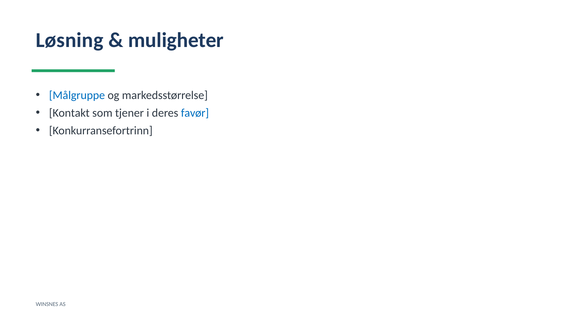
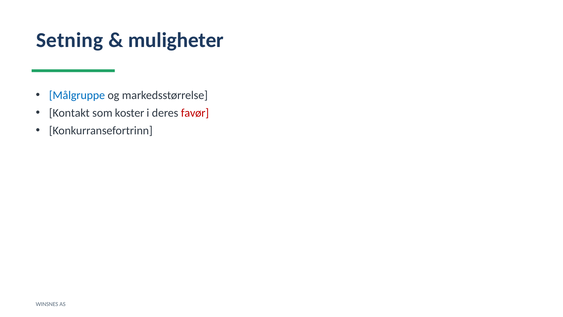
Løsning: Løsning -> Setning
tjener: tjener -> koster
favør colour: blue -> red
